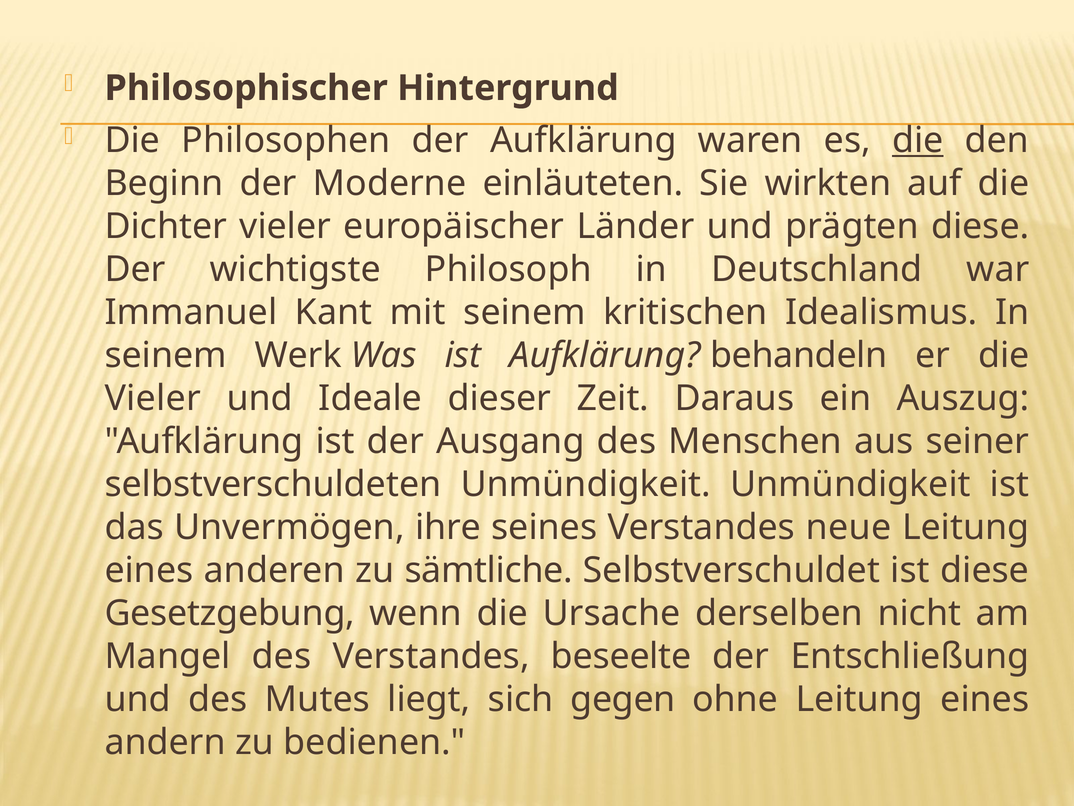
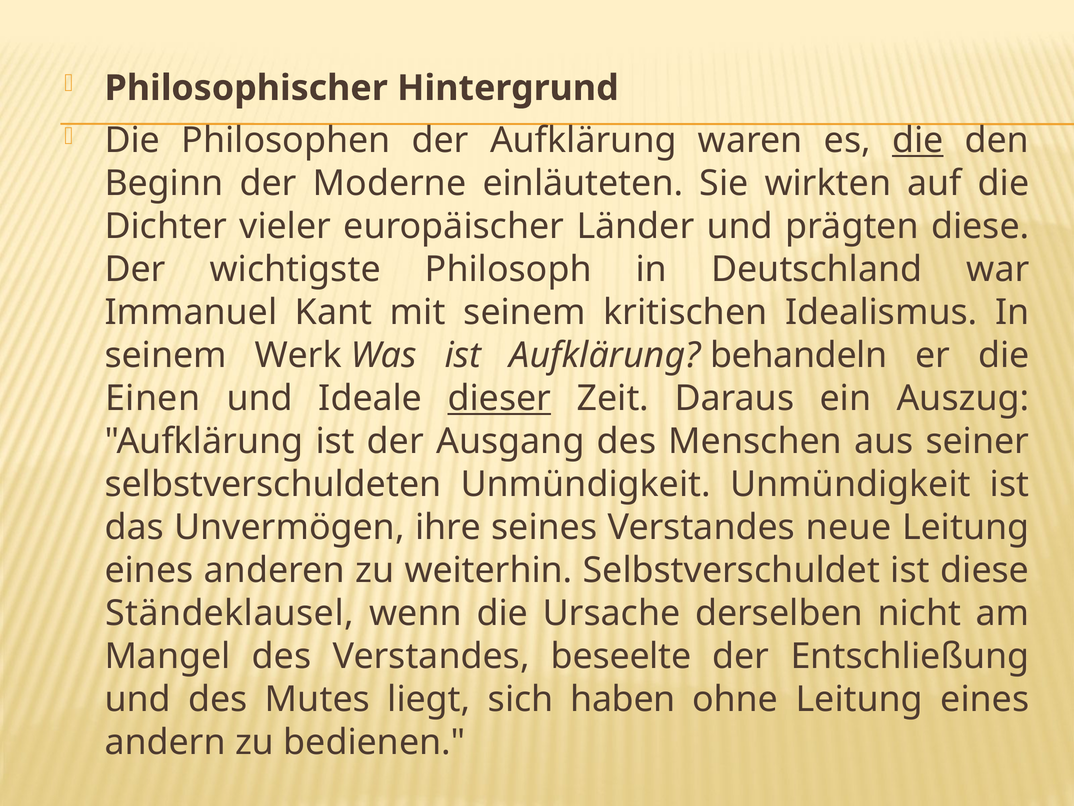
Vieler at (153, 398): Vieler -> Einen
dieser underline: none -> present
sämtliche: sämtliche -> weiterhin
Gesetzgebung: Gesetzgebung -> Ständeklausel
gegen: gegen -> haben
